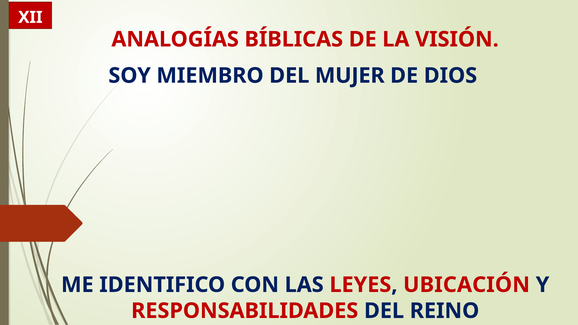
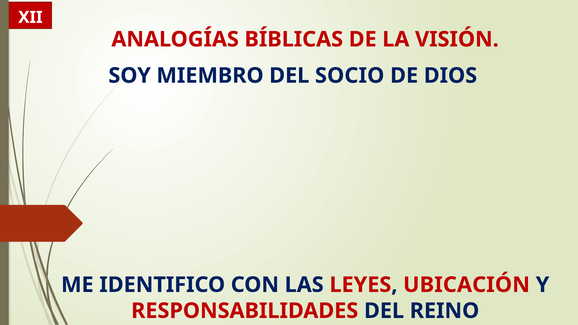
MUJER: MUJER -> SOCIO
